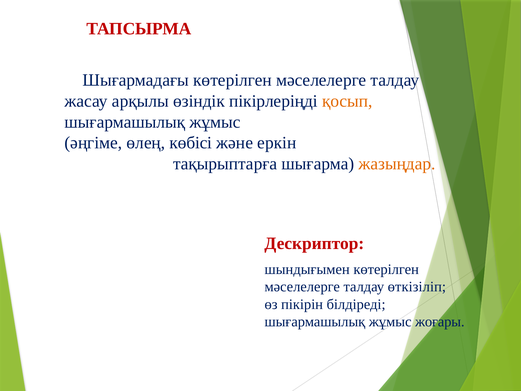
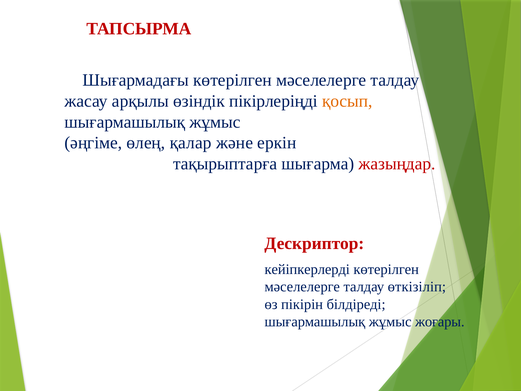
көбісі: көбісі -> қалар
жазыңдар colour: orange -> red
шындығымен: шындығымен -> кейіпкерлерді
